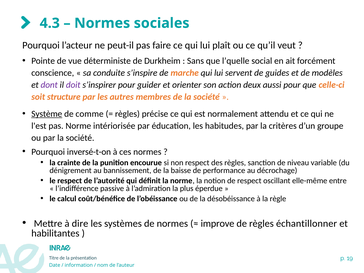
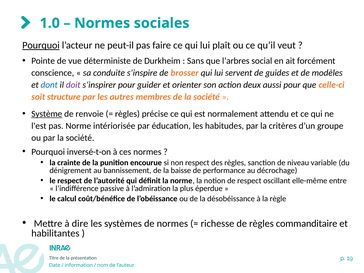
4.3: 4.3 -> 1.0
Pourquoi at (41, 45) underline: none -> present
l’quelle: l’quelle -> l’arbres
marche: marche -> brosser
dont colour: purple -> blue
comme: comme -> renvoie
improve: improve -> richesse
échantillonner: échantillonner -> commanditaire
